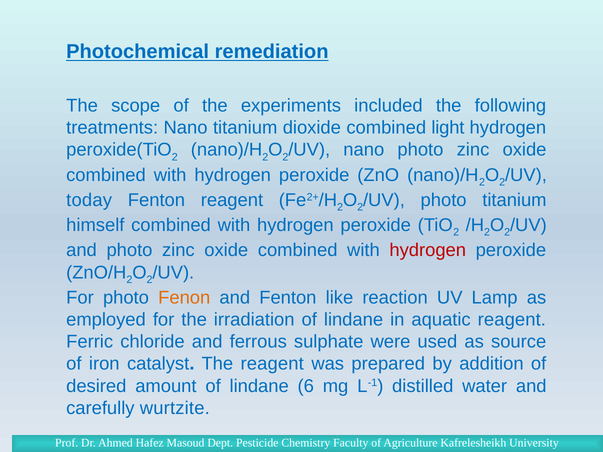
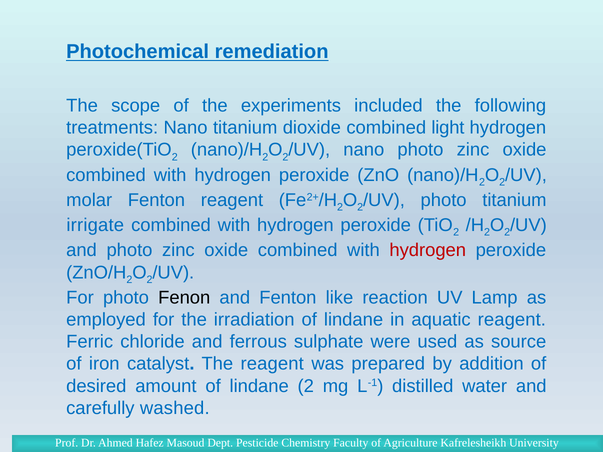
today: today -> molar
himself: himself -> irrigate
Fenon colour: orange -> black
lindane 6: 6 -> 2
wurtzite: wurtzite -> washed
